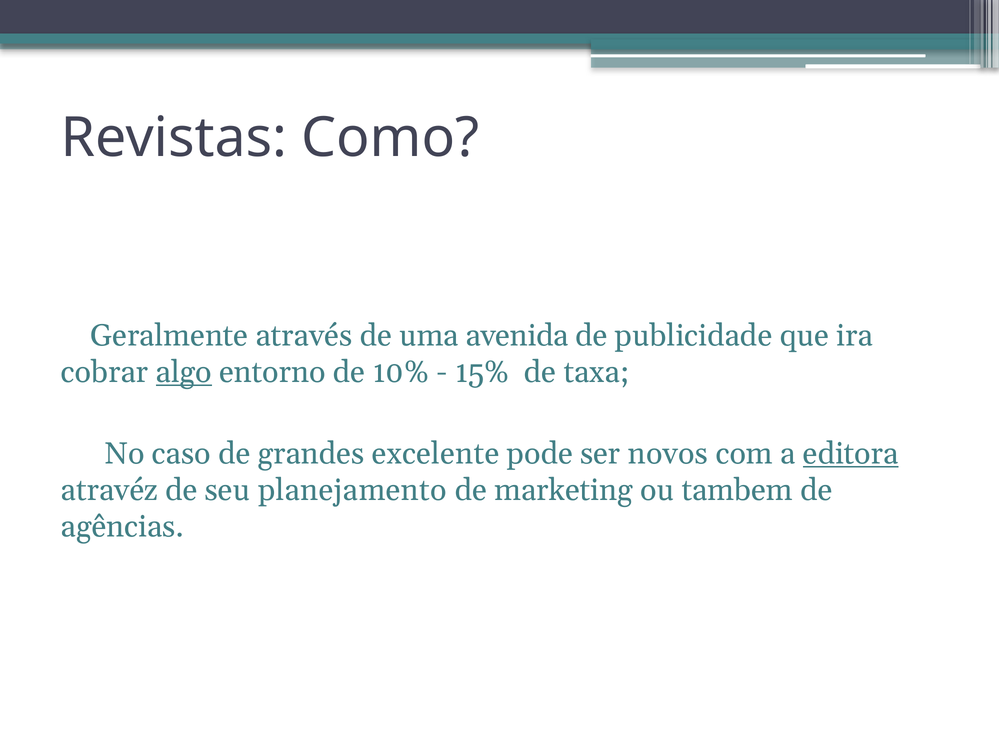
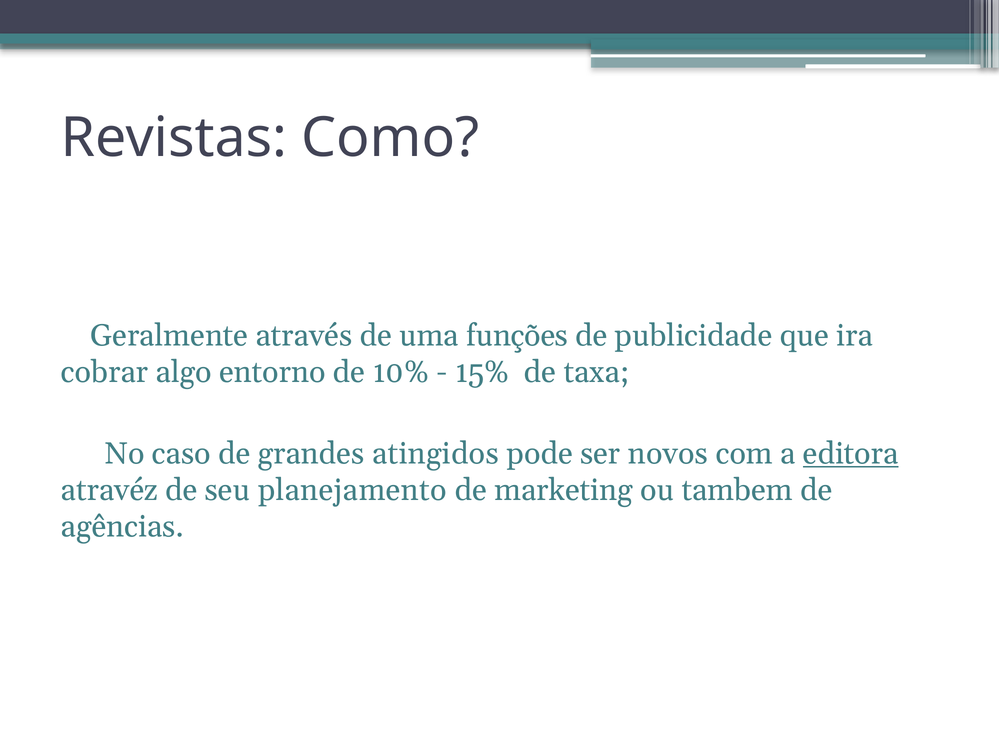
avenida: avenida -> funções
algo underline: present -> none
excelente: excelente -> atingidos
